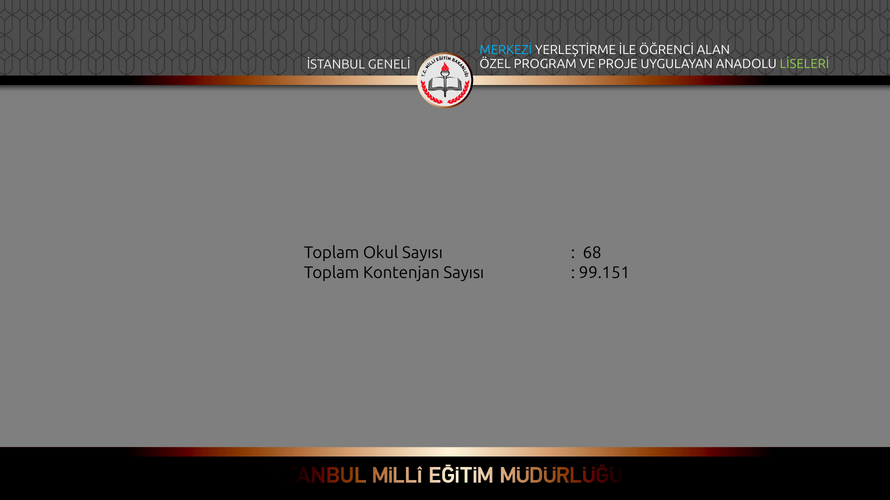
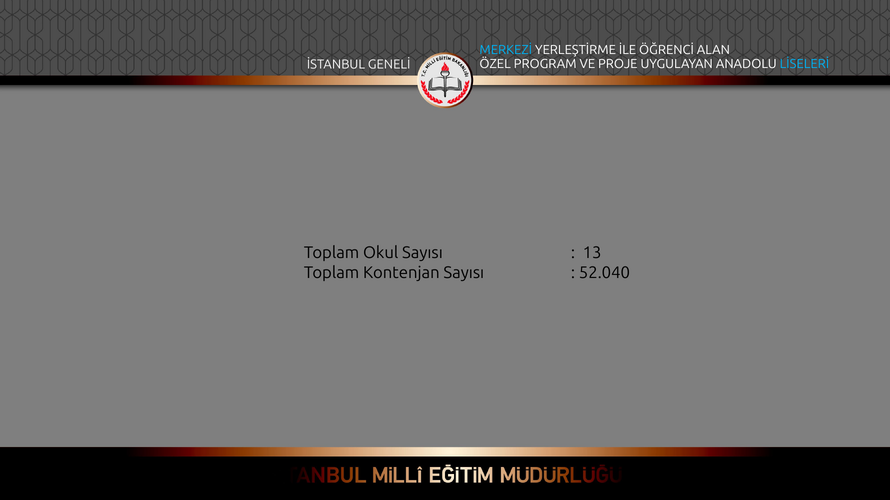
LİSELERİ colour: light green -> light blue
68: 68 -> 13
99.151: 99.151 -> 52.040
